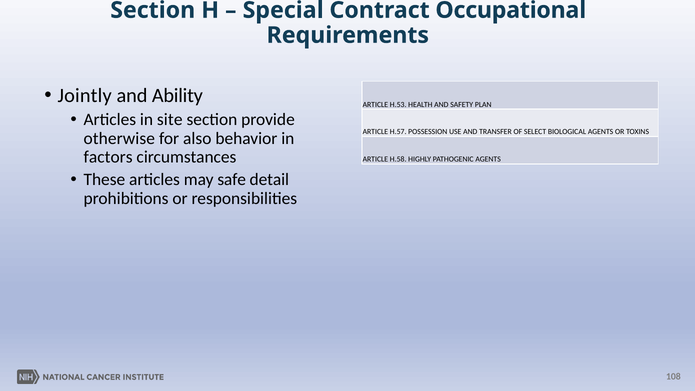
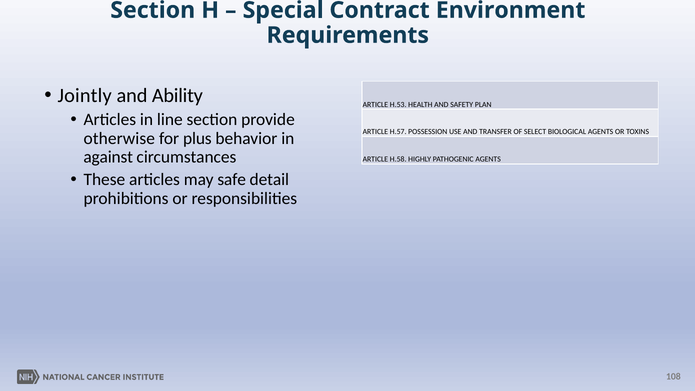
Occupational: Occupational -> Environment
site: site -> line
also: also -> plus
factors: factors -> against
